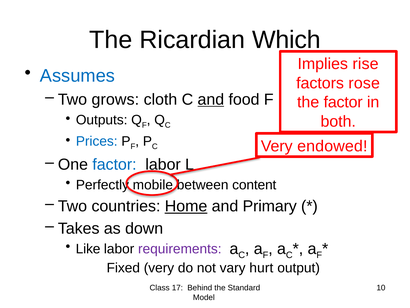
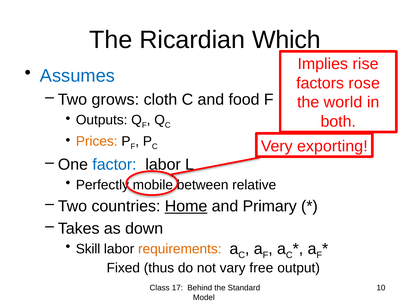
and at (211, 99) underline: present -> none
the factor: factor -> world
Prices colour: blue -> orange
endowed: endowed -> exporting
content: content -> relative
Like: Like -> Skill
requirements colour: purple -> orange
Fixed very: very -> thus
hurt: hurt -> free
